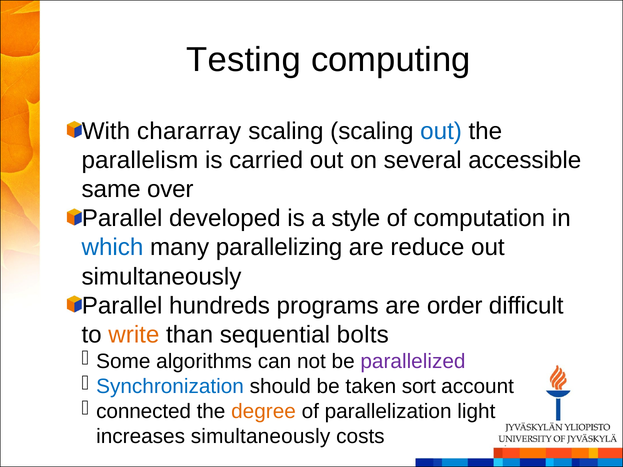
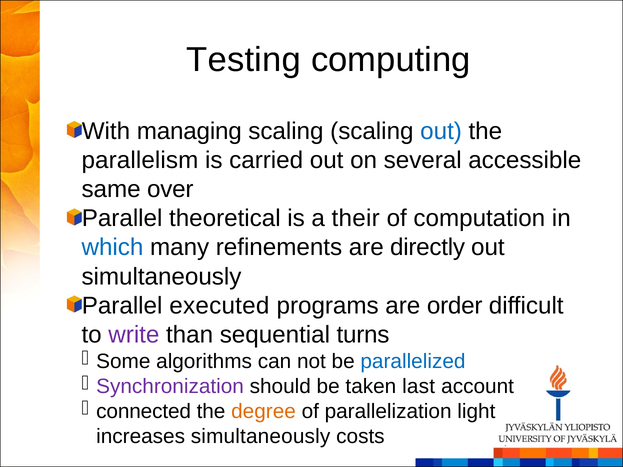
chararray: chararray -> managing
developed: developed -> theoretical
style: style -> their
parallelizing: parallelizing -> refinements
reduce: reduce -> directly
hundreds: hundreds -> executed
write colour: orange -> purple
bolts: bolts -> turns
parallelized colour: purple -> blue
Synchronization colour: blue -> purple
sort: sort -> last
